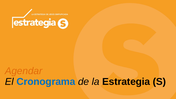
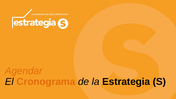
Cronograma colour: blue -> orange
